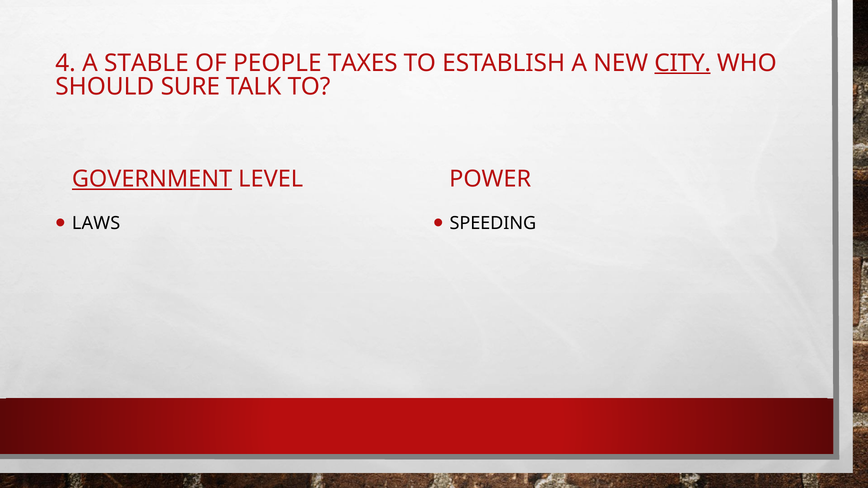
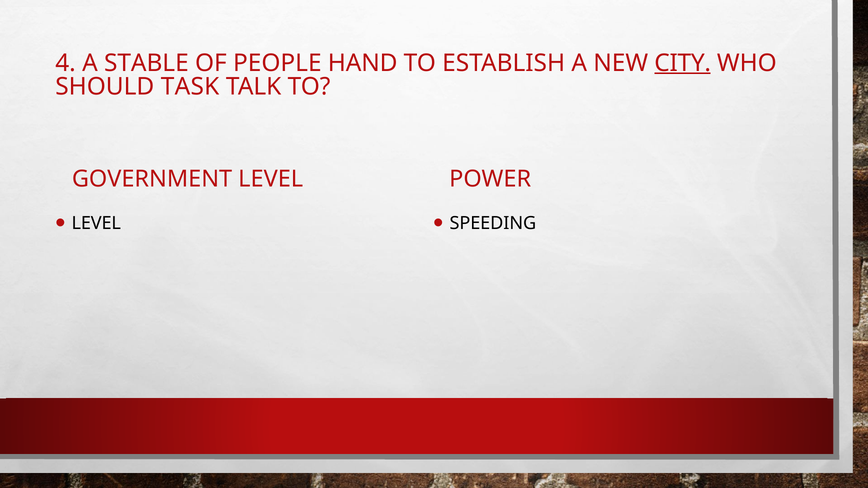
TAXES: TAXES -> HAND
SURE: SURE -> TASK
GOVERNMENT underline: present -> none
LAWS at (96, 223): LAWS -> LEVEL
